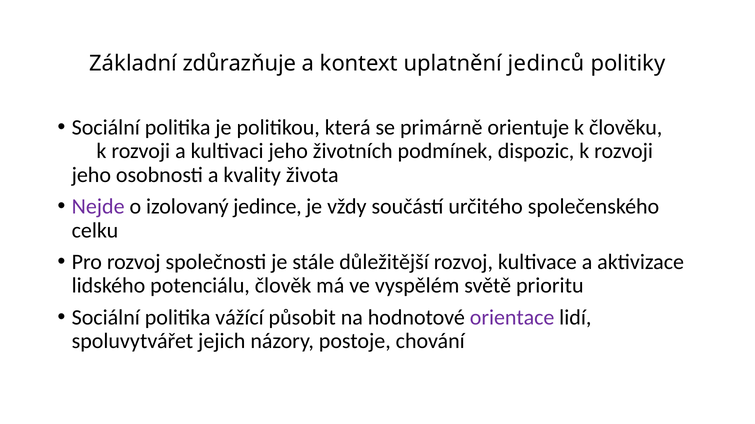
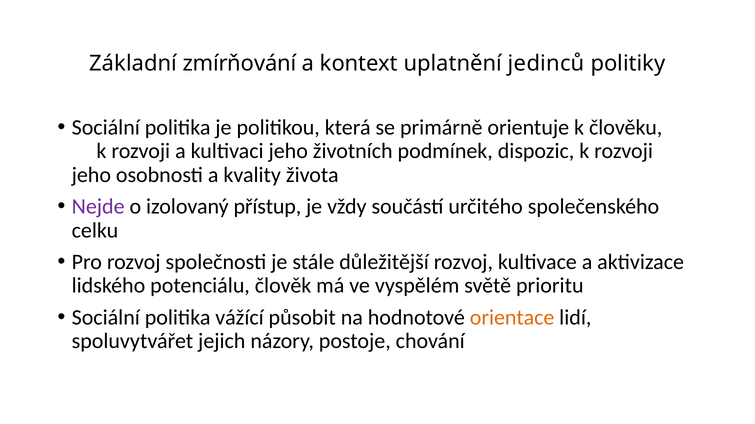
zdůrazňuje: zdůrazňuje -> zmírňování
jedince: jedince -> přístup
orientace colour: purple -> orange
